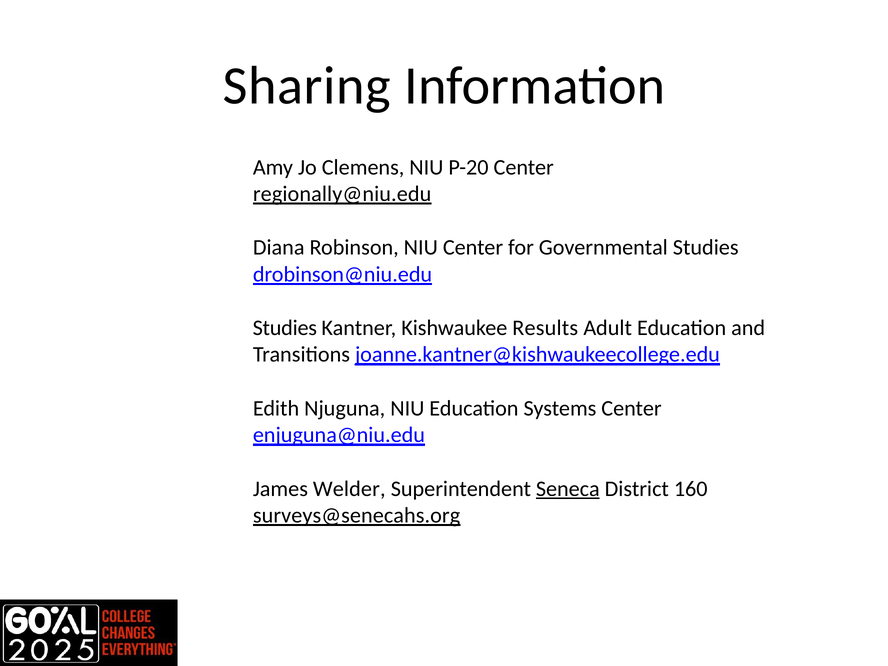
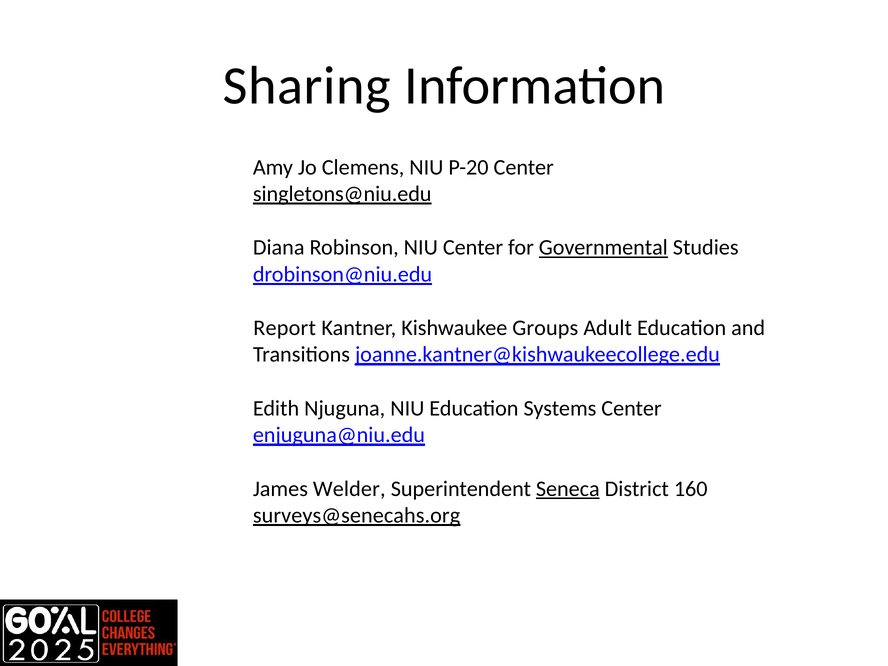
regionally@niu.edu: regionally@niu.edu -> singletons@niu.edu
Governmental underline: none -> present
Studies at (285, 328): Studies -> Report
Results: Results -> Groups
